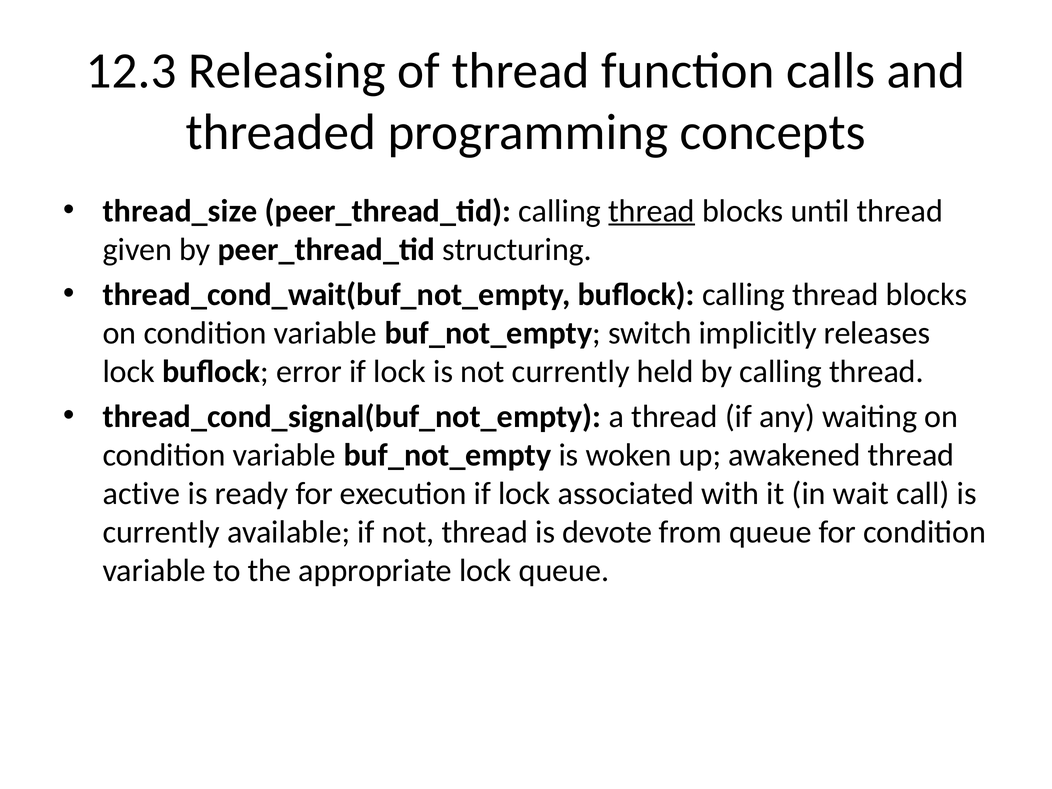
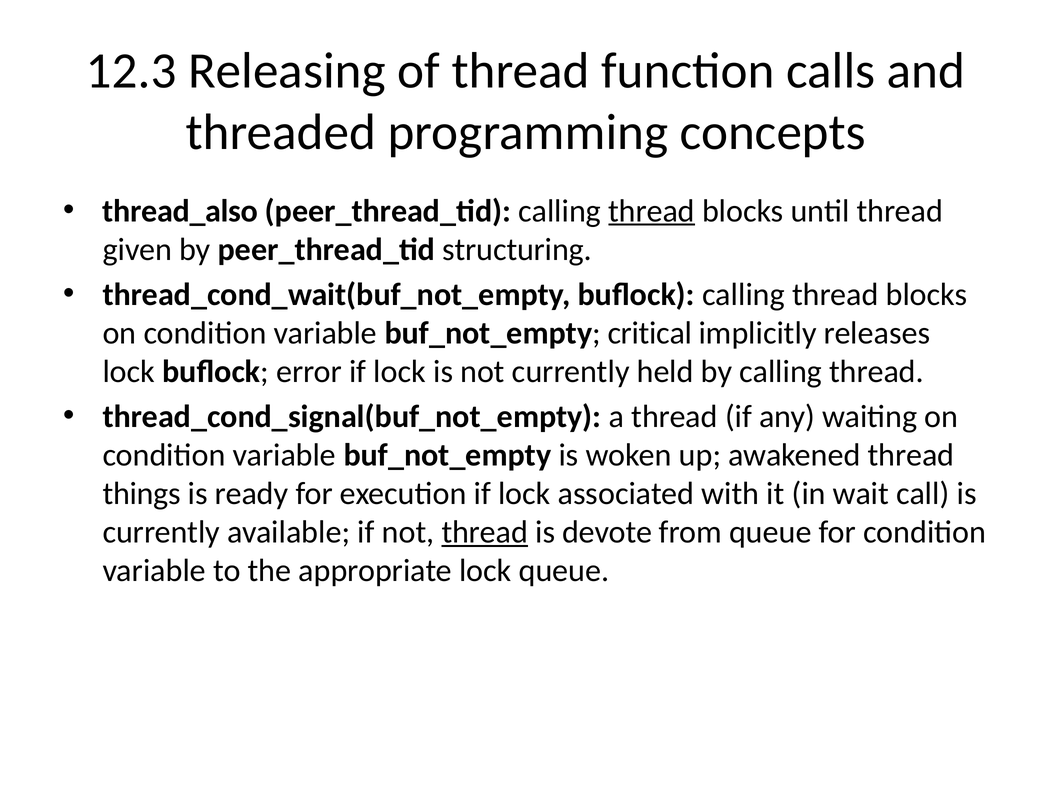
thread_size: thread_size -> thread_also
switch: switch -> critical
active: active -> things
thread at (485, 532) underline: none -> present
